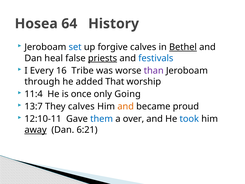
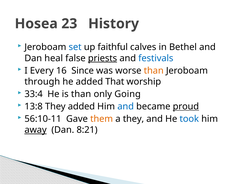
64: 64 -> 23
forgive: forgive -> faithful
Bethel underline: present -> none
Tribe: Tribe -> Since
than at (154, 70) colour: purple -> orange
11:4: 11:4 -> 33:4
is once: once -> than
13:7: 13:7 -> 13:8
They calves: calves -> added
and at (126, 106) colour: orange -> blue
proud underline: none -> present
12:10-11: 12:10-11 -> 56:10-11
them colour: blue -> orange
a over: over -> they
6:21: 6:21 -> 8:21
